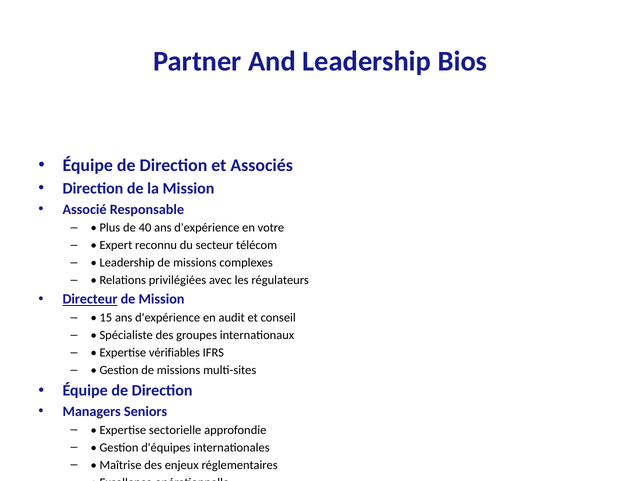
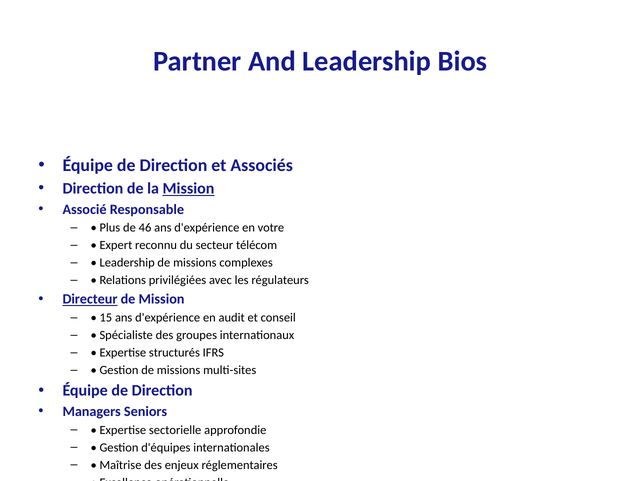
Mission at (188, 188) underline: none -> present
40: 40 -> 46
vérifiables: vérifiables -> structurés
